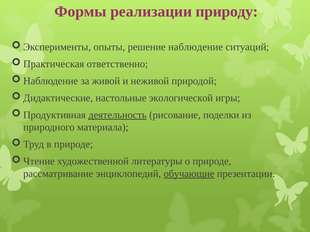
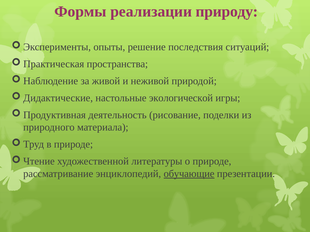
наблюдение: наблюдение -> последствия
ответственно: ответственно -> пространства
деятельность underline: present -> none
